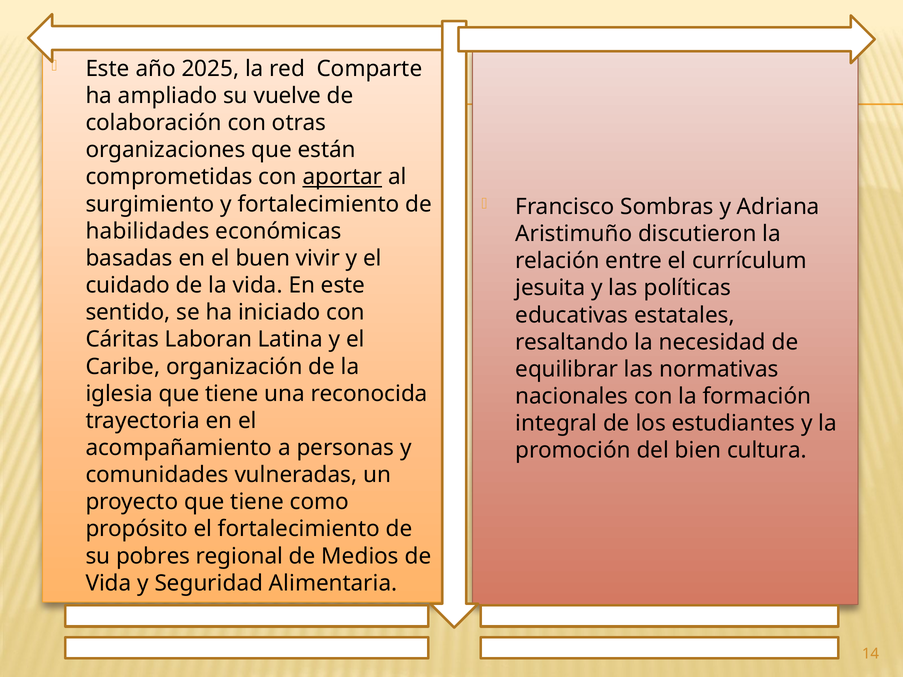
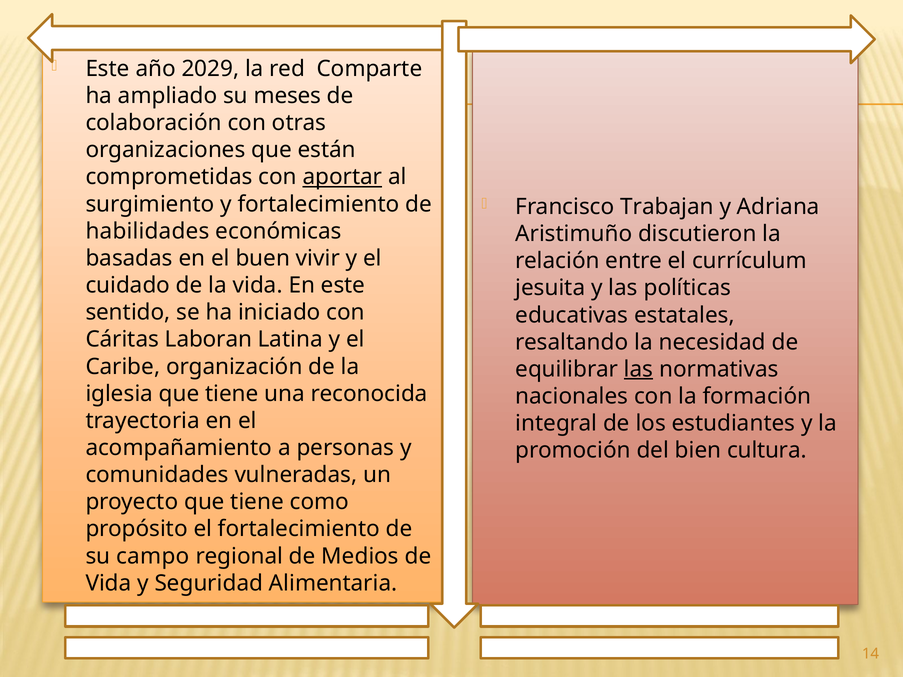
2025: 2025 -> 2029
vuelve: vuelve -> meses
Sombras: Sombras -> Trabajan
las at (639, 369) underline: none -> present
pobres: pobres -> campo
